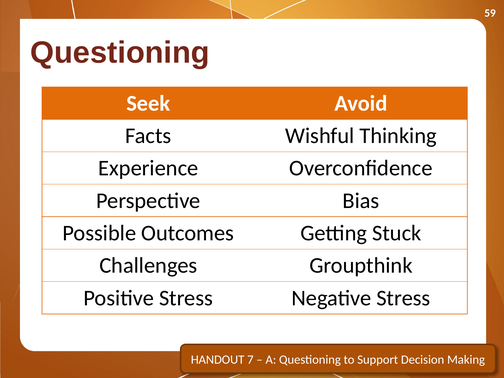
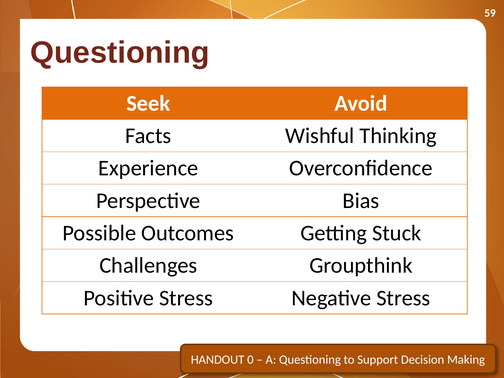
7: 7 -> 0
